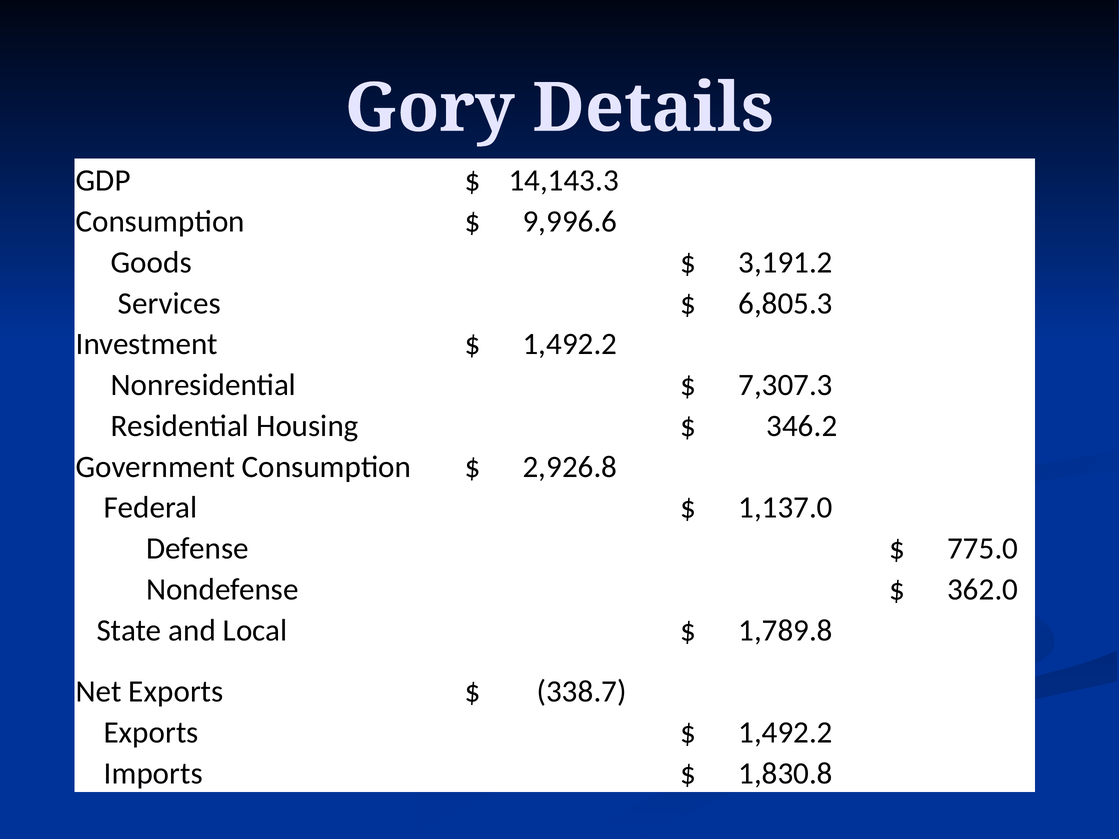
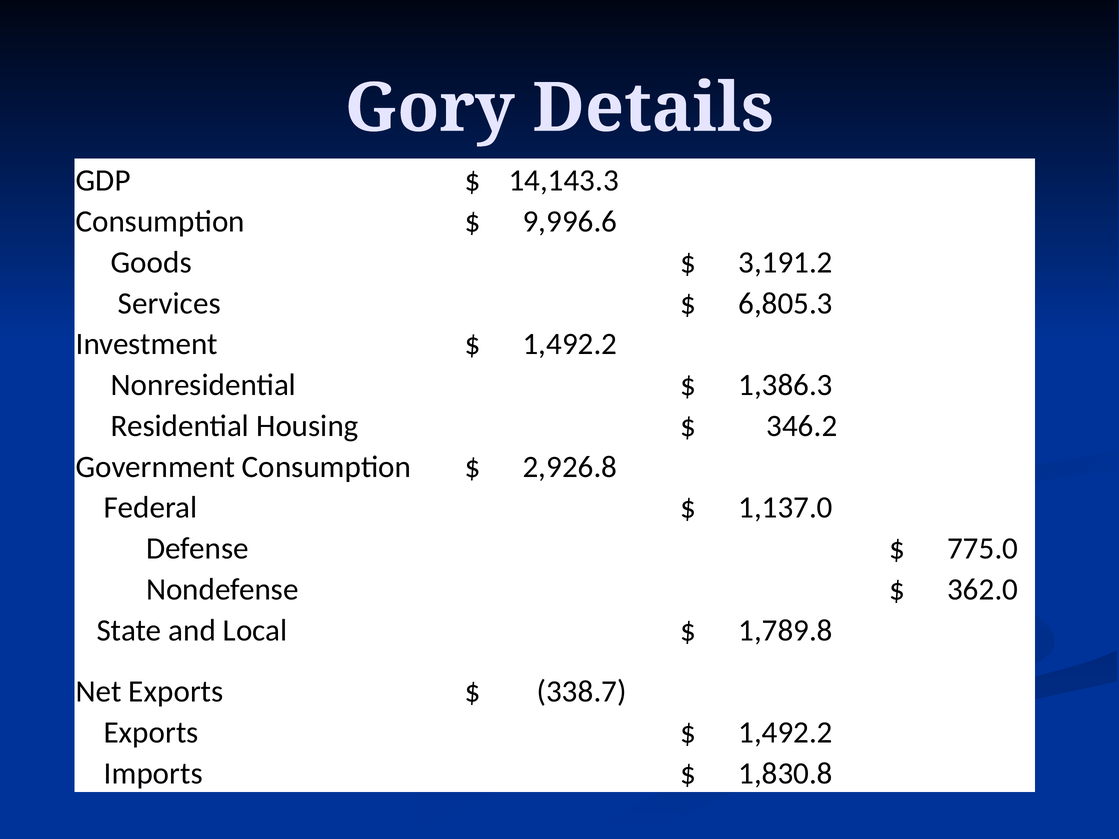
7,307.3: 7,307.3 -> 1,386.3
